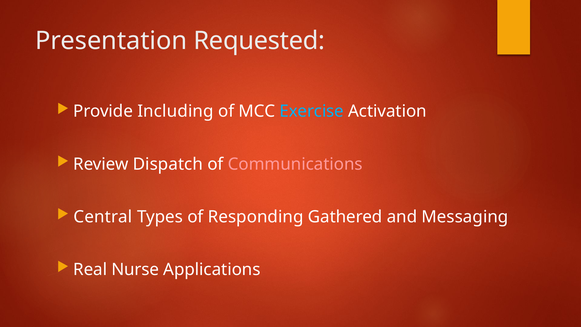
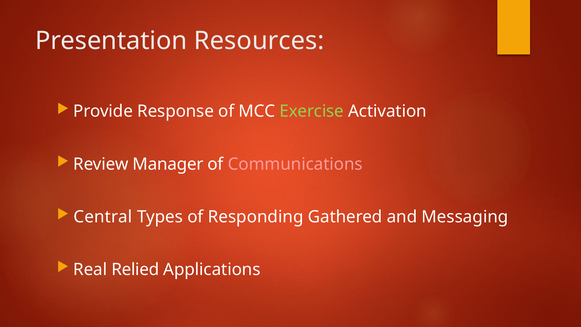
Requested: Requested -> Resources
Including: Including -> Response
Exercise colour: light blue -> light green
Dispatch: Dispatch -> Manager
Nurse: Nurse -> Relied
